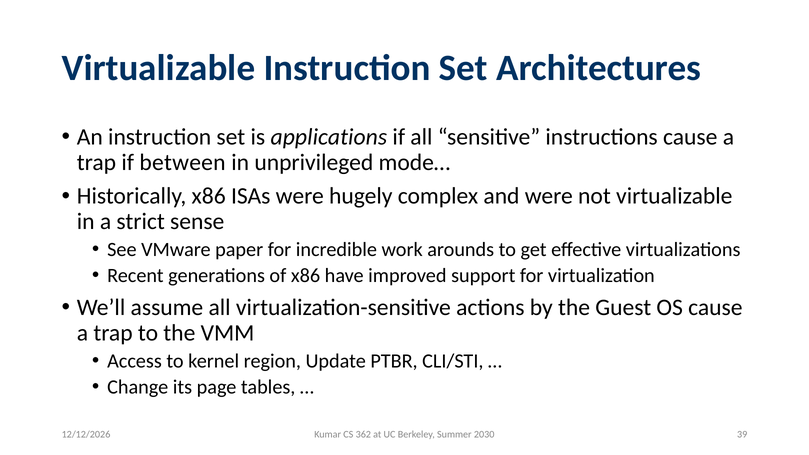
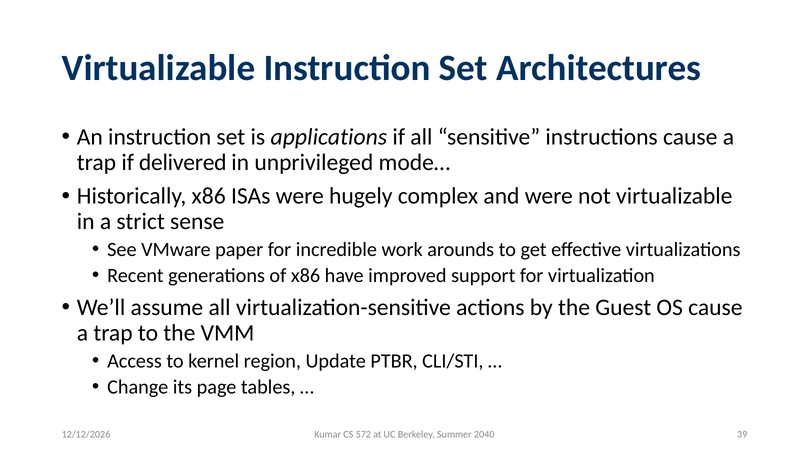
between: between -> delivered
362: 362 -> 572
2030: 2030 -> 2040
